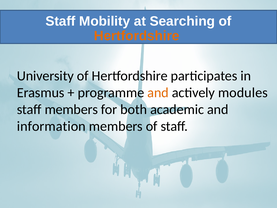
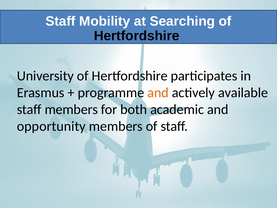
Hertfordshire at (137, 36) colour: orange -> black
modules: modules -> available
information: information -> opportunity
